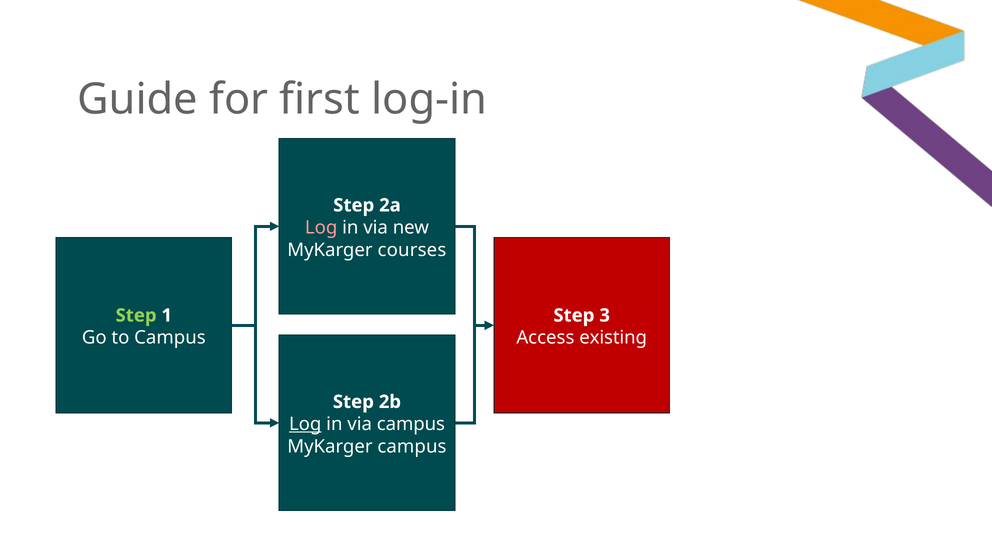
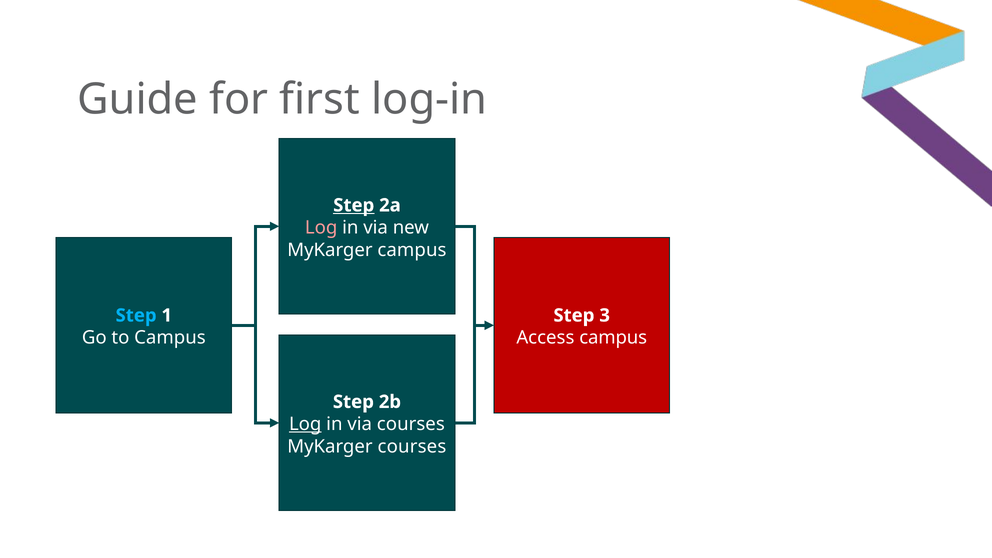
Step at (354, 205) underline: none -> present
MyKarger courses: courses -> campus
Step at (136, 315) colour: light green -> light blue
Access existing: existing -> campus
via campus: campus -> courses
MyKarger campus: campus -> courses
